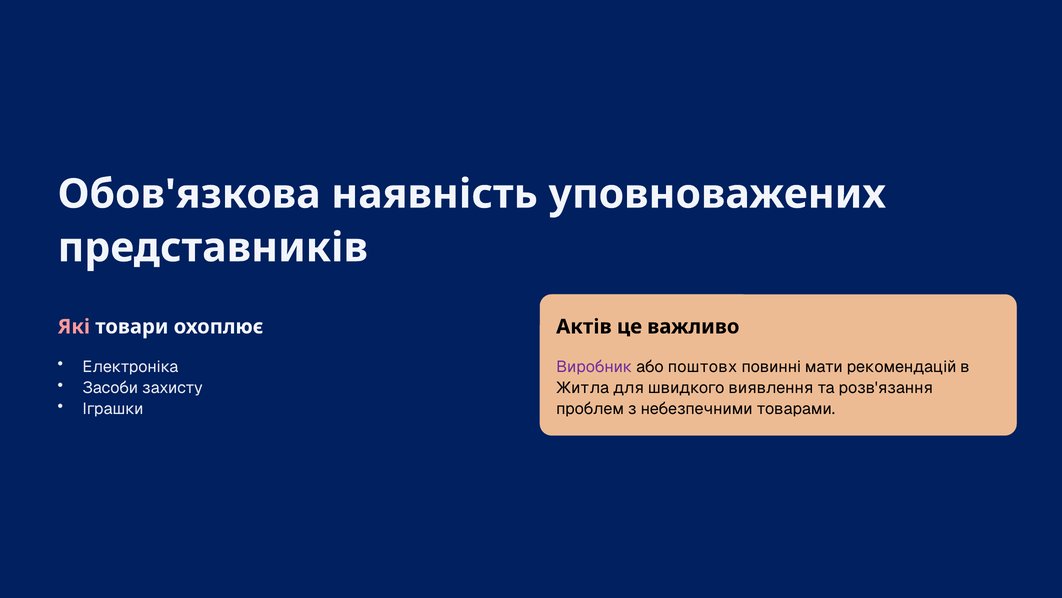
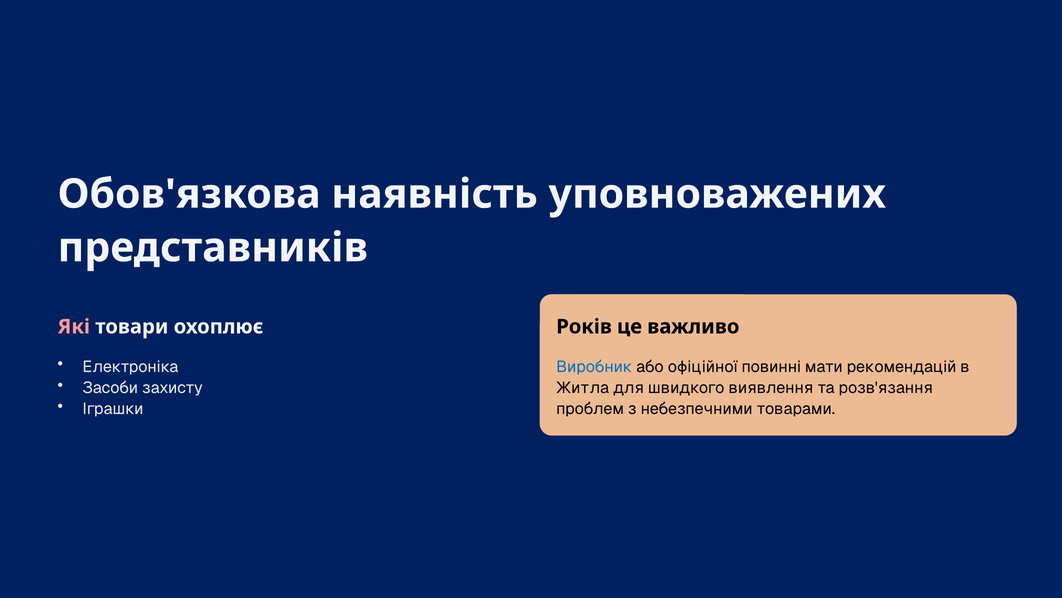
Актів: Актів -> Років
Виробник colour: purple -> blue
поштовх: поштовх -> офіційної
